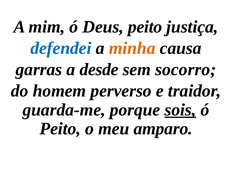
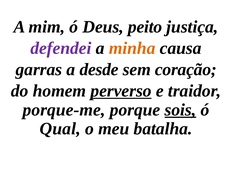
defendei colour: blue -> purple
socorro: socorro -> coração
perverso underline: none -> present
guarda-me: guarda-me -> porque-me
Peito at (60, 128): Peito -> Qual
amparo: amparo -> batalha
